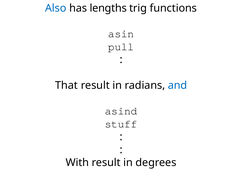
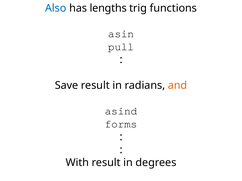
That: That -> Save
and colour: blue -> orange
stuff: stuff -> forms
